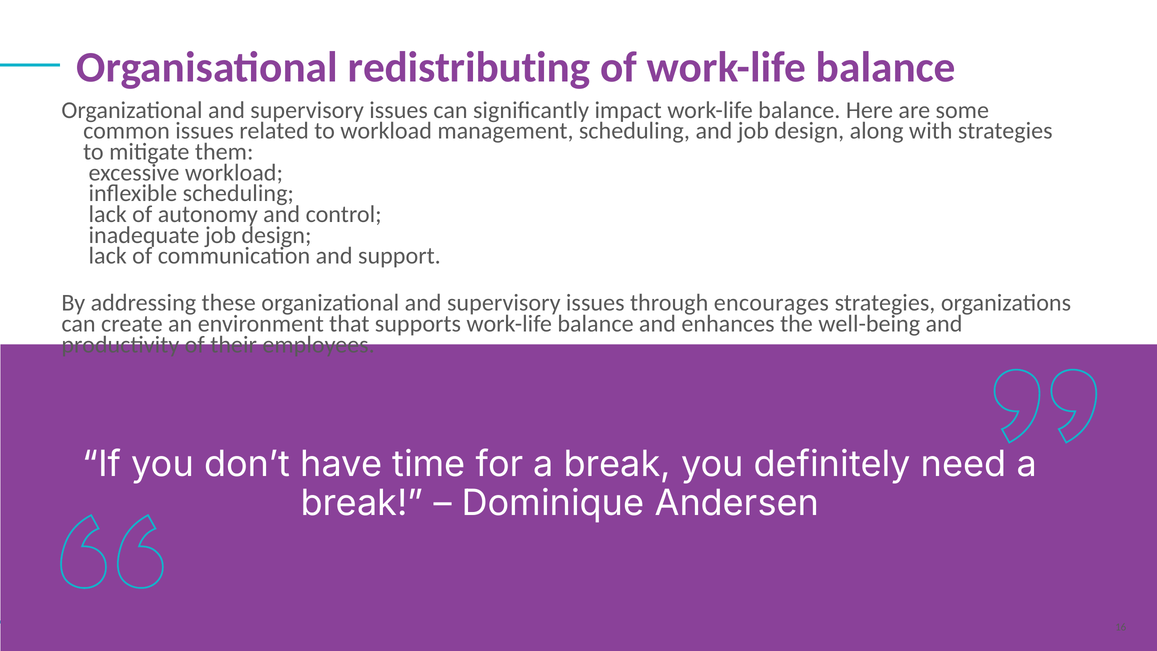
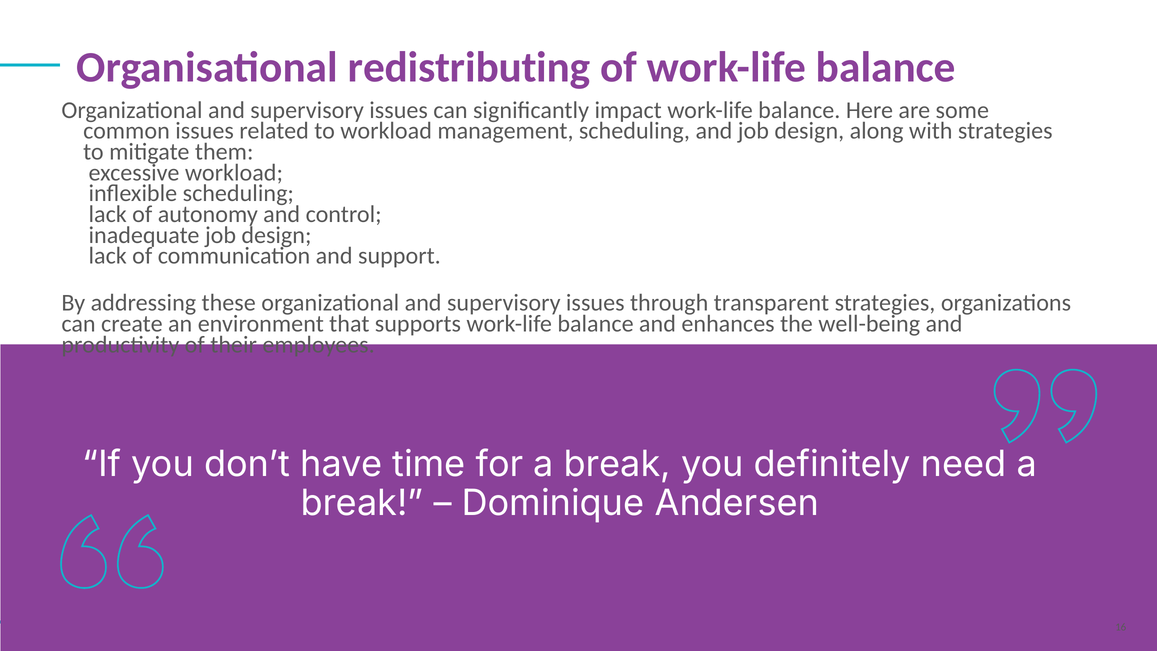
encourages: encourages -> transparent
